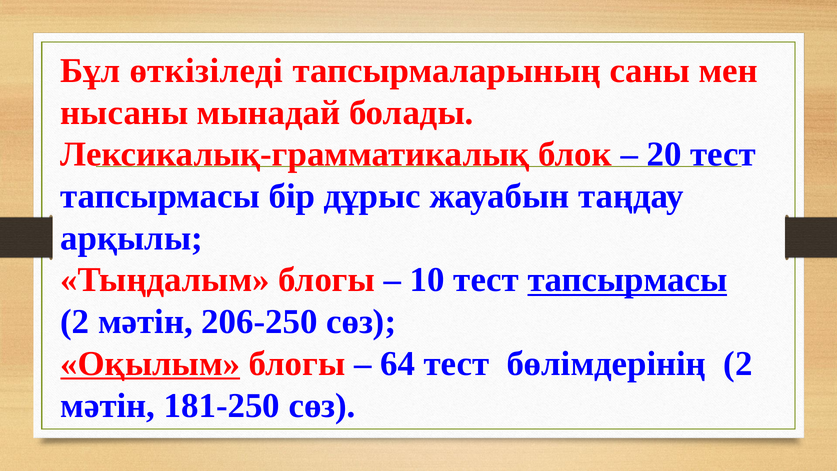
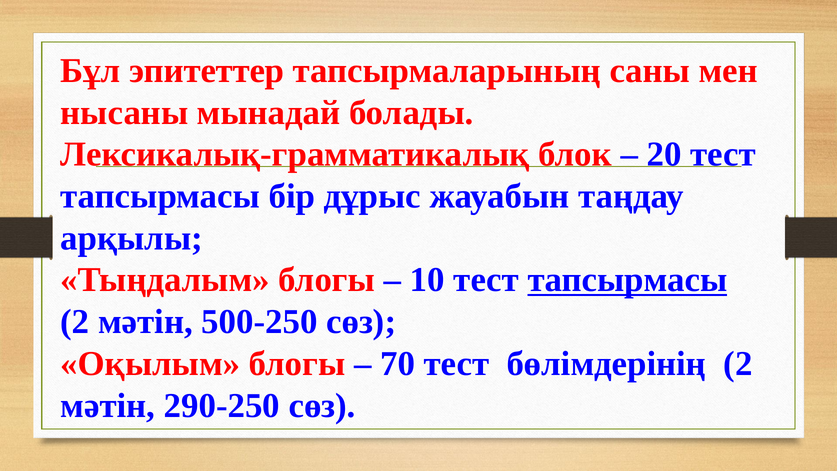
өткізіледі: өткізіледі -> эпитеттер
206-250: 206-250 -> 500-250
Оқылым underline: present -> none
64: 64 -> 70
181-250: 181-250 -> 290-250
